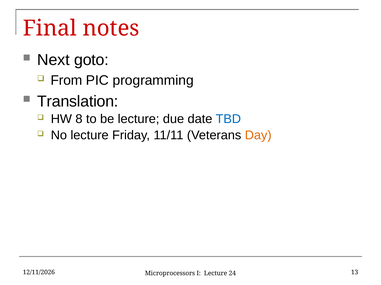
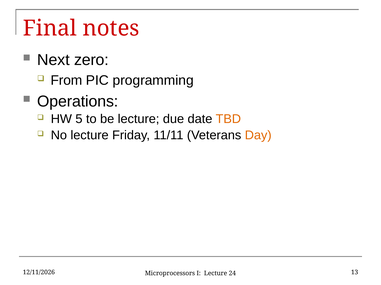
goto: goto -> zero
Translation: Translation -> Operations
8: 8 -> 5
TBD colour: blue -> orange
